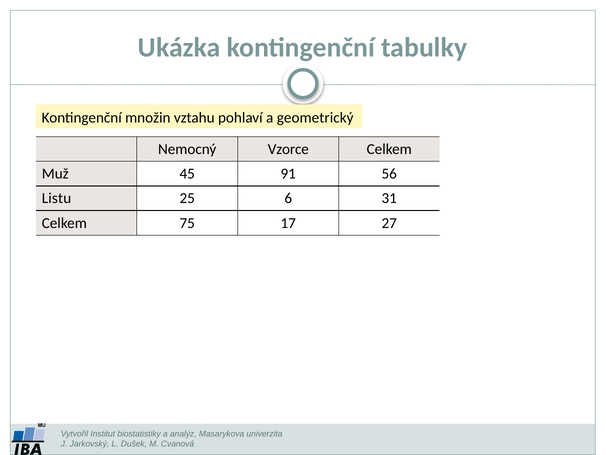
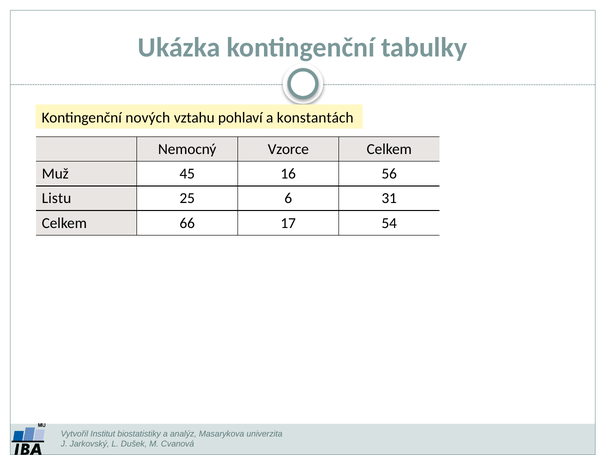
množin: množin -> nových
geometrický: geometrický -> konstantách
91: 91 -> 16
75: 75 -> 66
27: 27 -> 54
